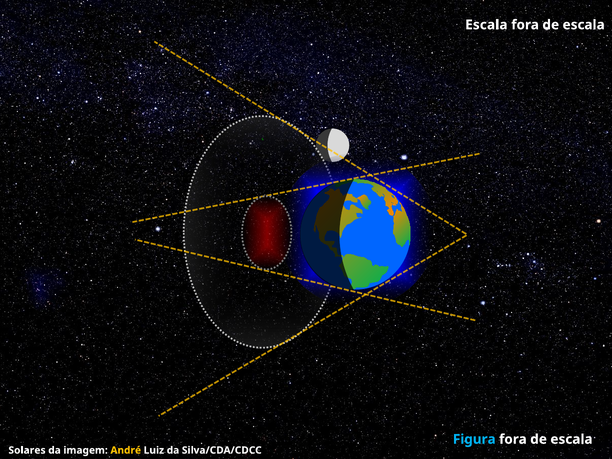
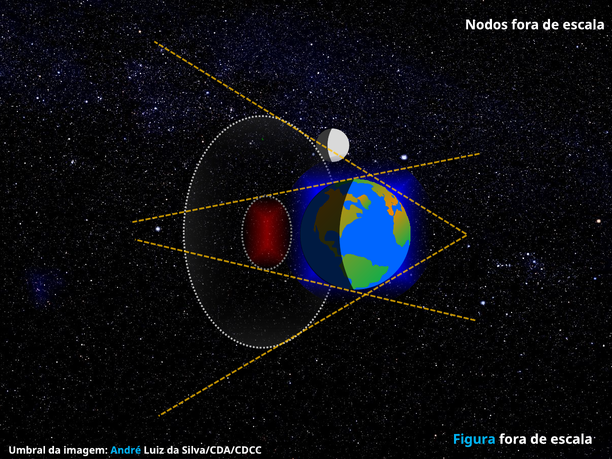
Escala at (486, 25): Escala -> Nodos
Solares: Solares -> Umbral
André colour: yellow -> light blue
